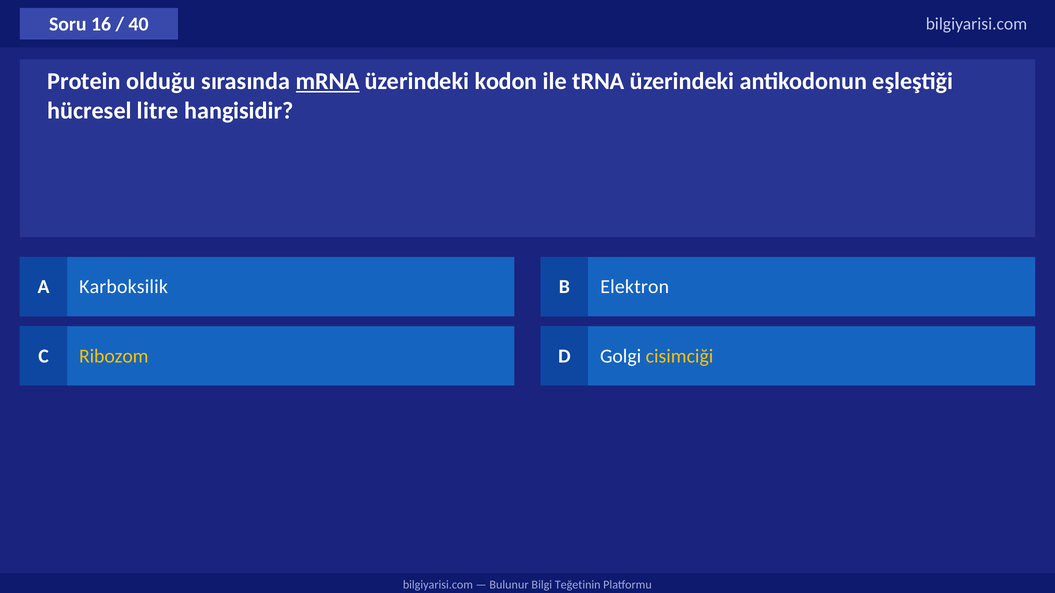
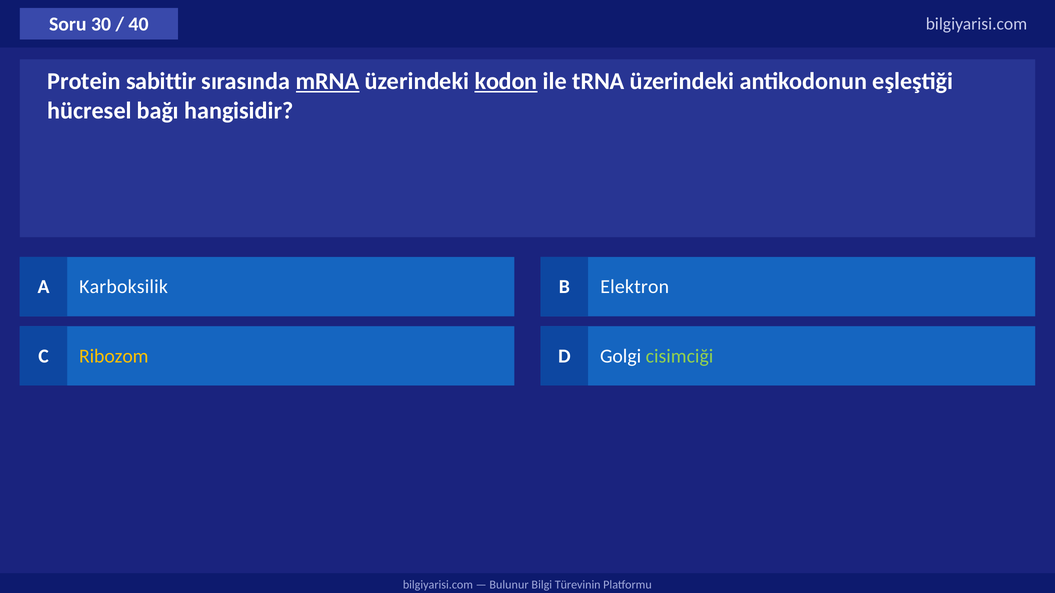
16: 16 -> 30
olduğu: olduğu -> sabittir
kodon underline: none -> present
litre: litre -> bağı
cisimciği colour: yellow -> light green
Teğetinin: Teğetinin -> Türevinin
